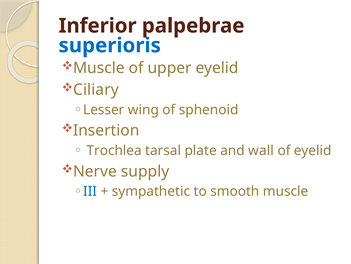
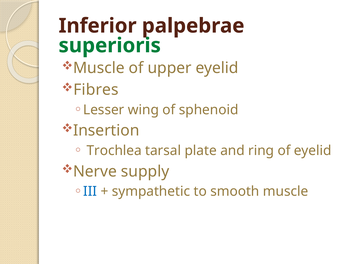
superioris colour: blue -> green
Ciliary: Ciliary -> Fibres
wall: wall -> ring
